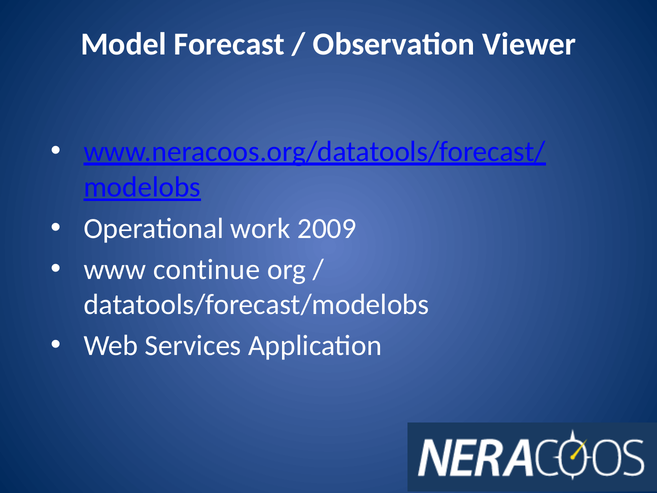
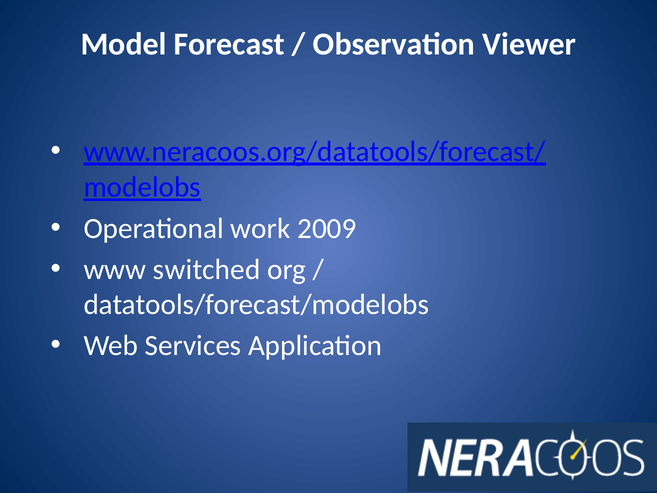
continue: continue -> switched
